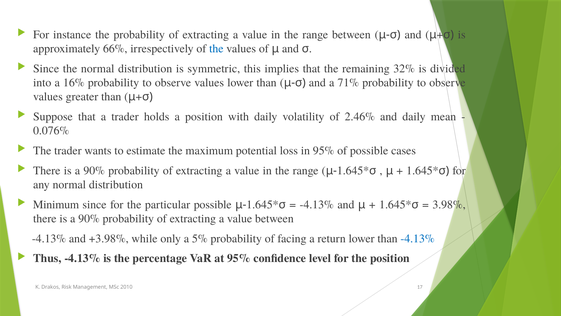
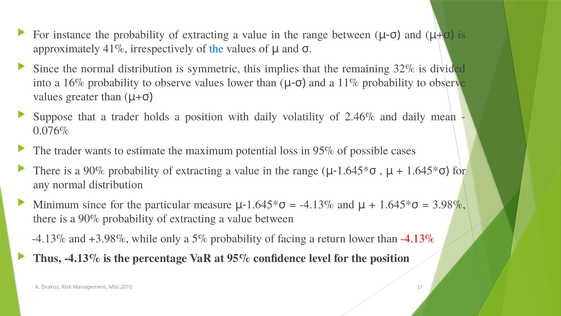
66%: 66% -> 41%
71%: 71% -> 11%
particular possible: possible -> measure
-4.13% at (418, 238) colour: blue -> red
